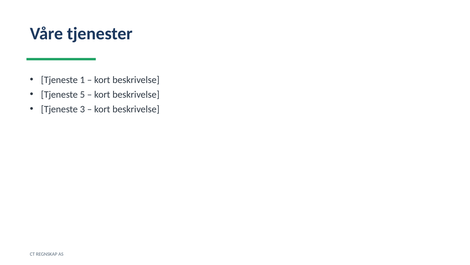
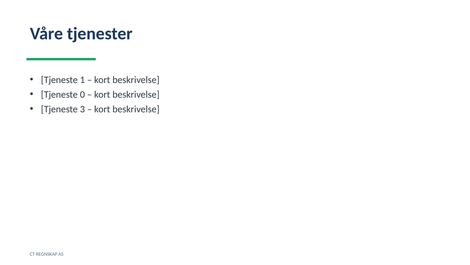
5: 5 -> 0
